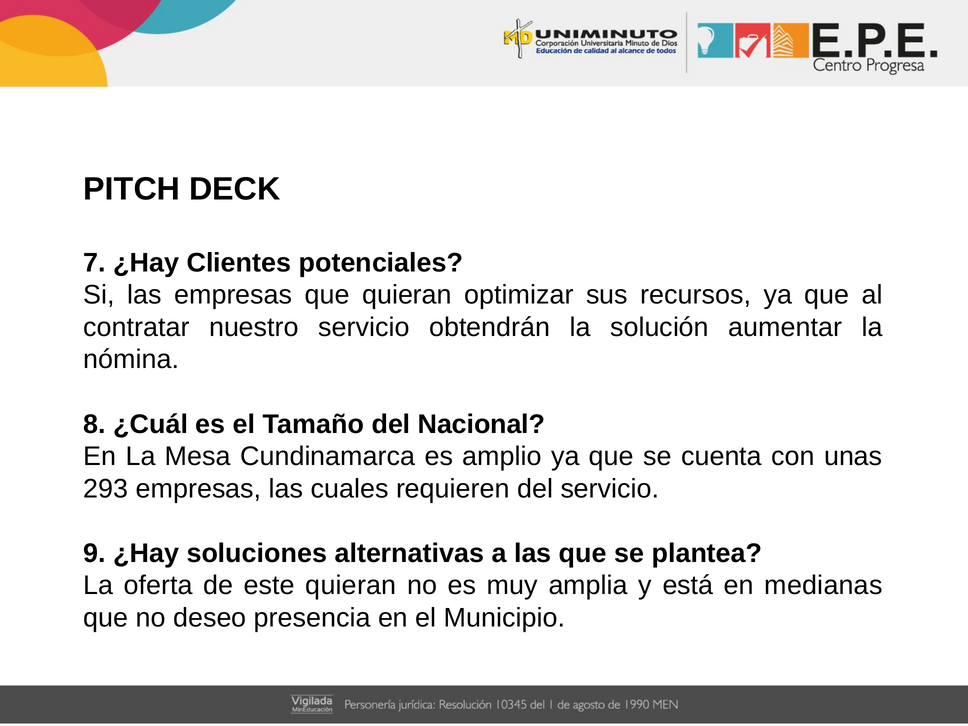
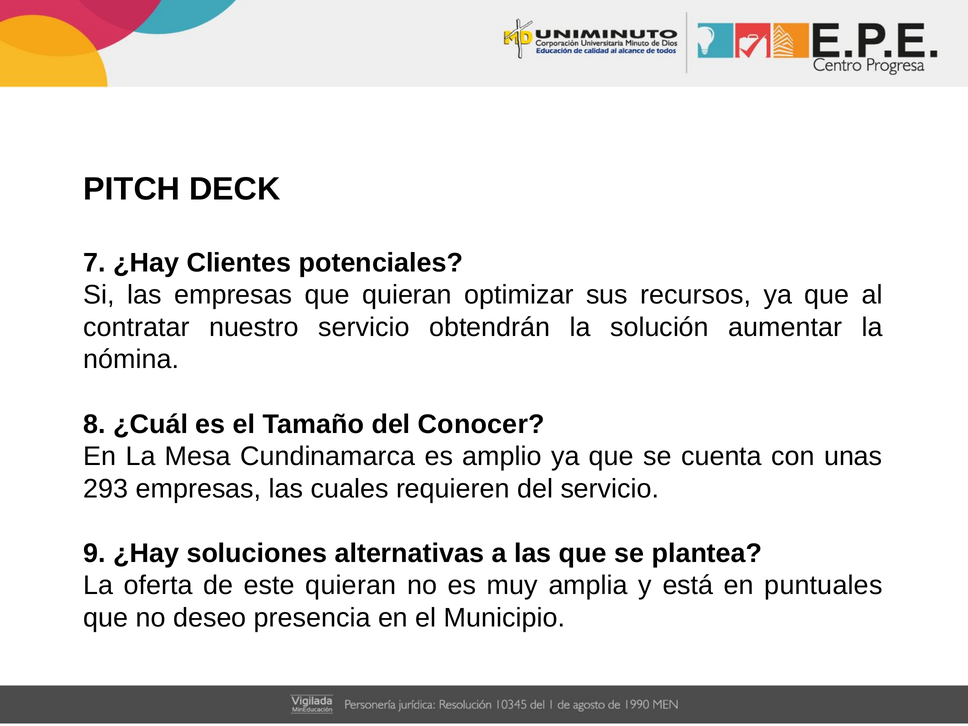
Nacional: Nacional -> Conocer
medianas: medianas -> puntuales
